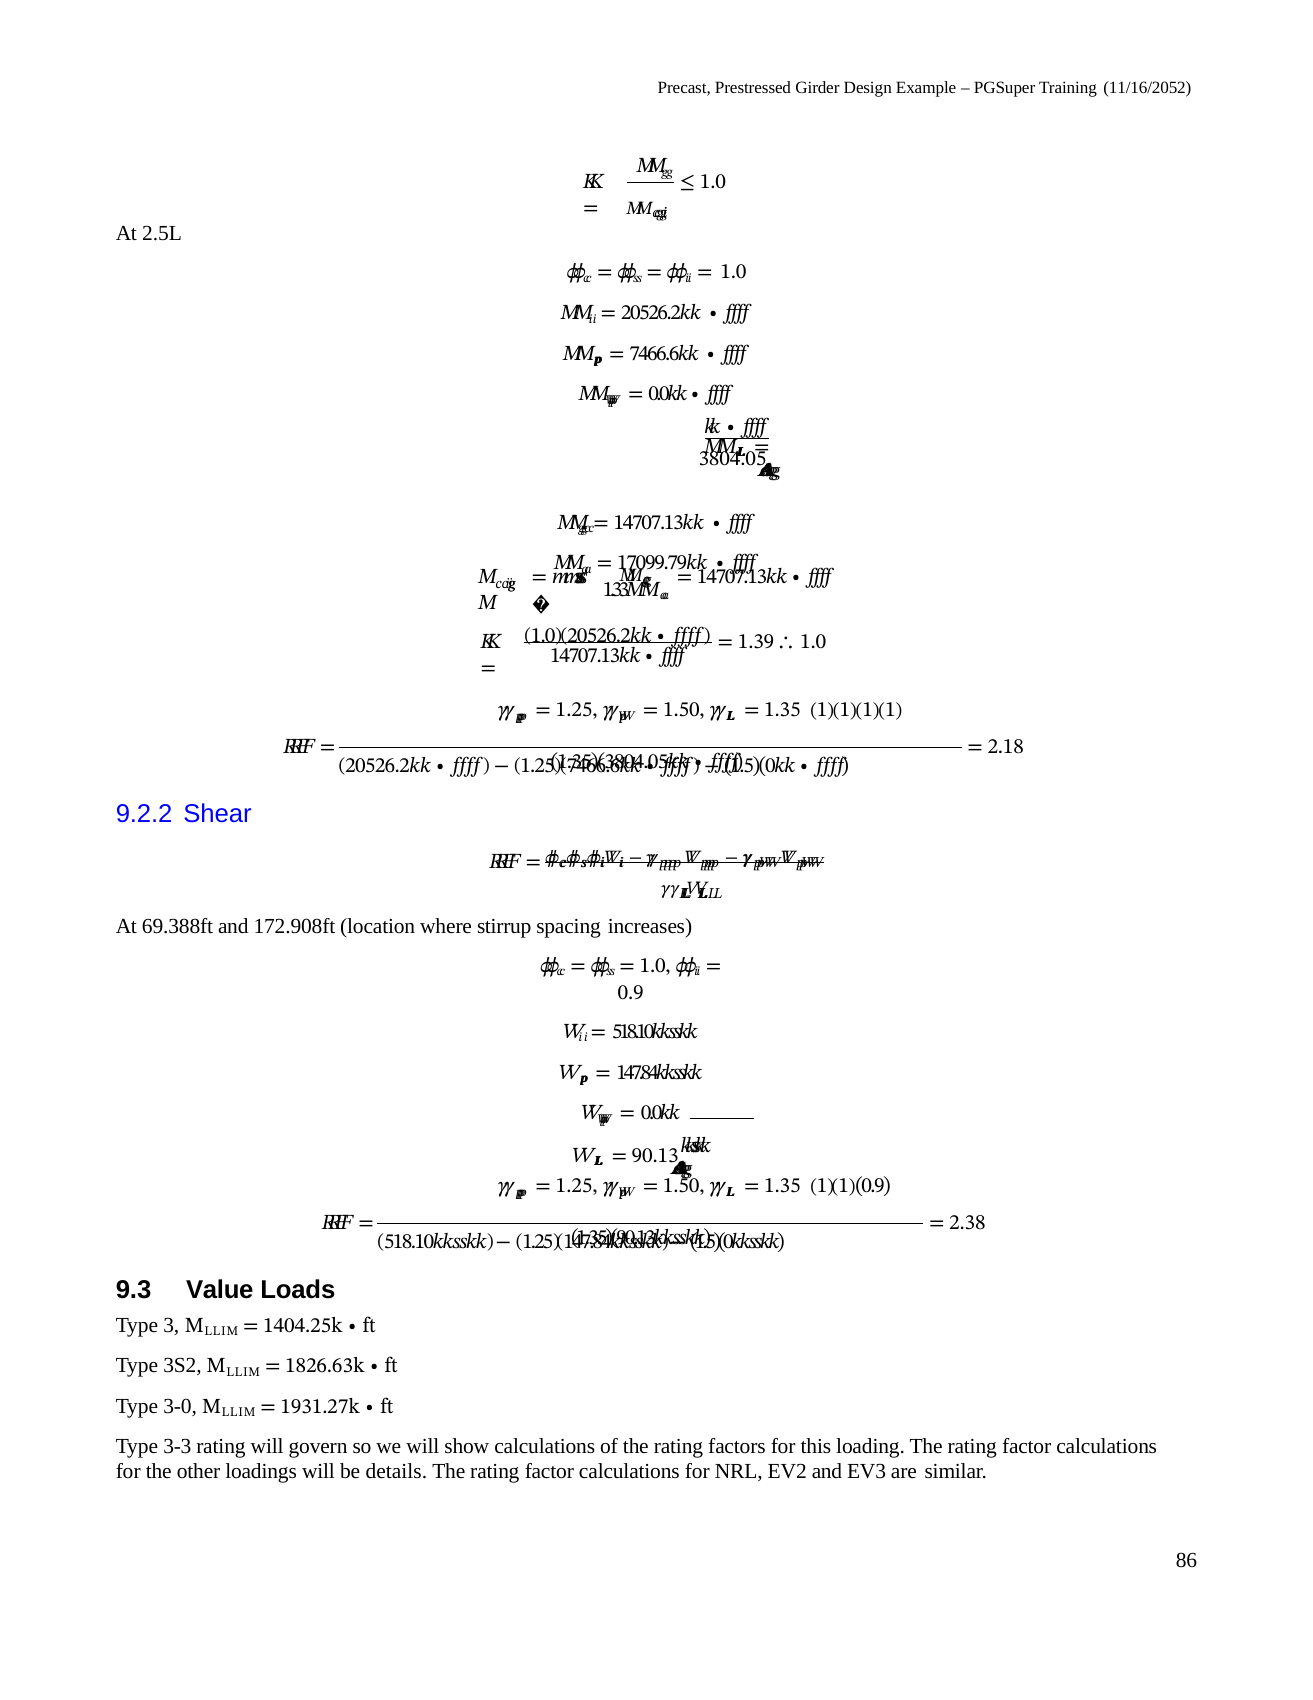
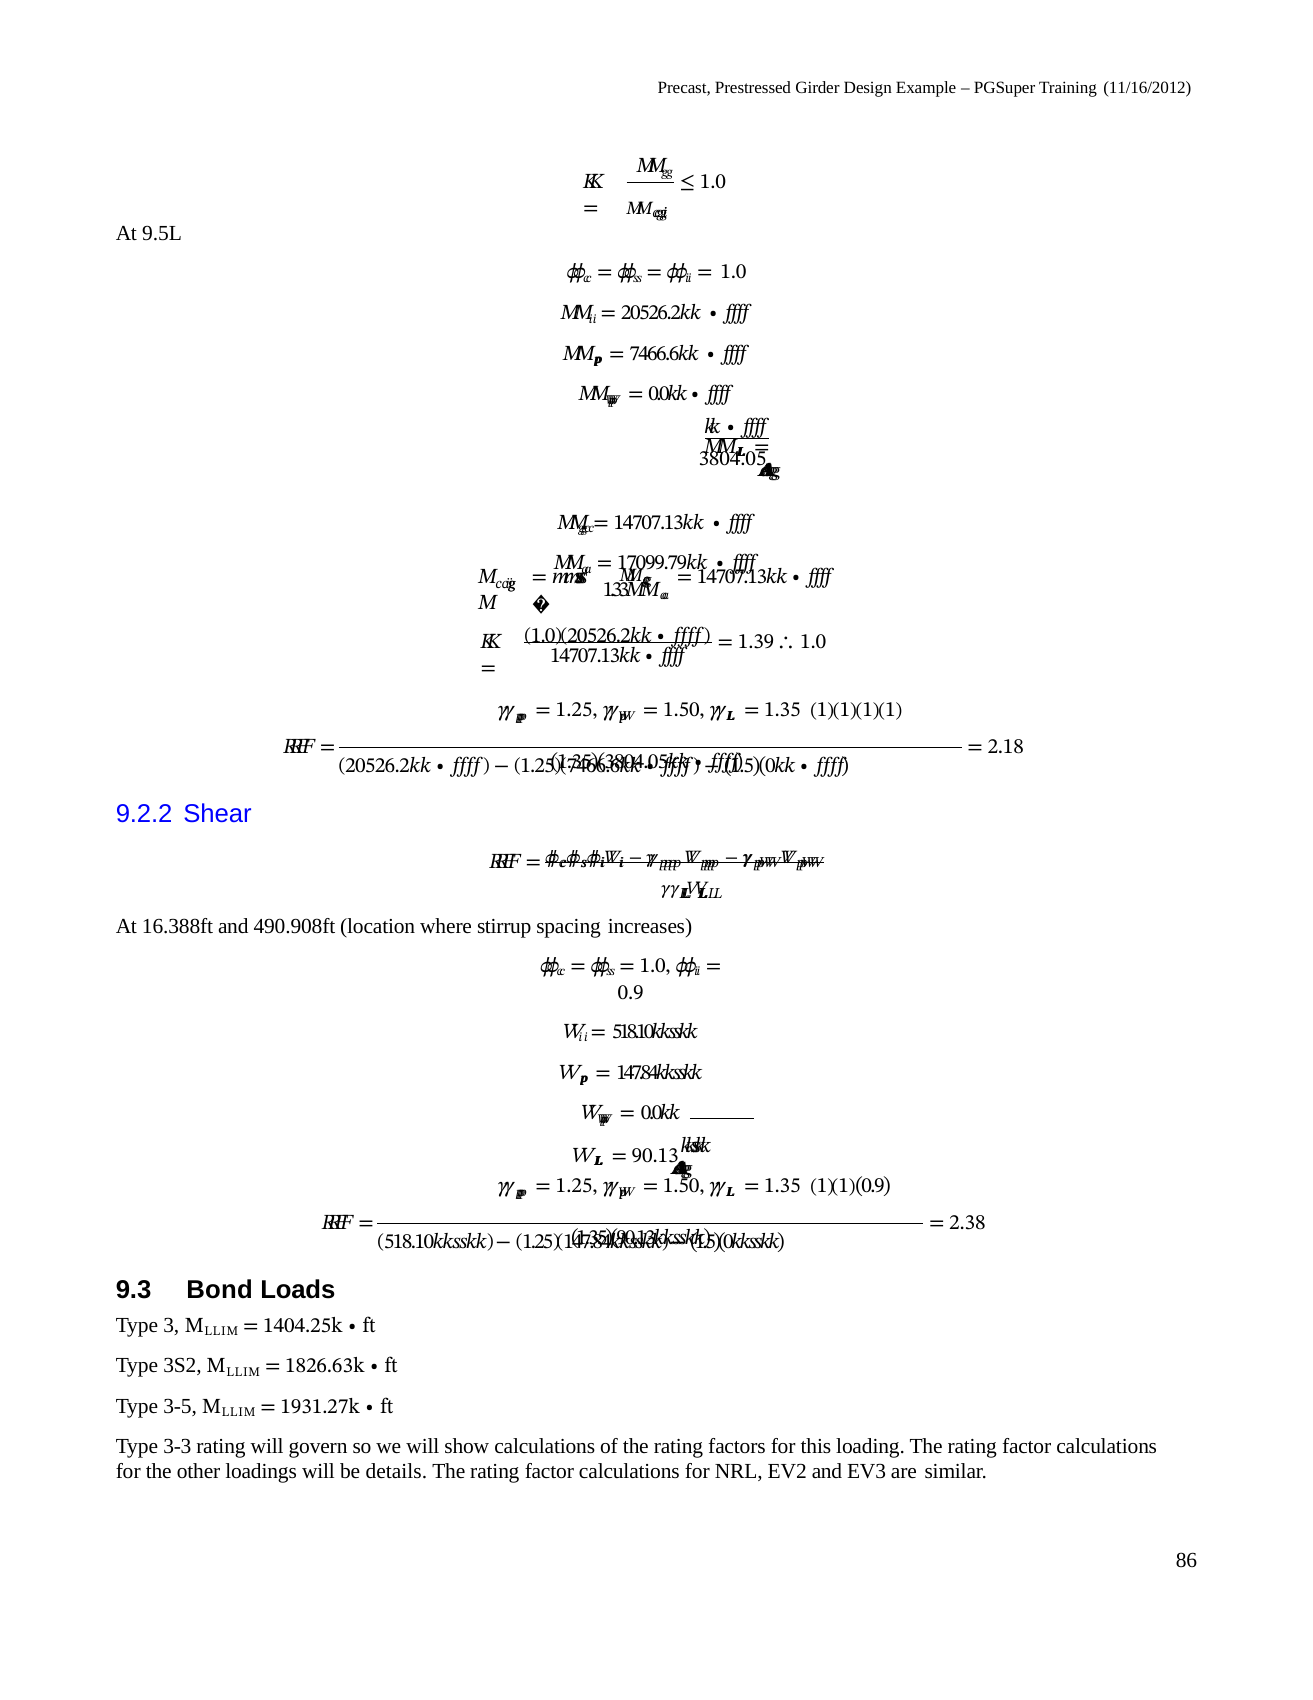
11/16/2052: 11/16/2052 -> 11/16/2012
2.5L: 2.5L -> 9.5L
69.388ft: 69.388ft -> 16.388ft
172.908ft: 172.908ft -> 490.908ft
Value: Value -> Bond
3-0: 3-0 -> 3-5
